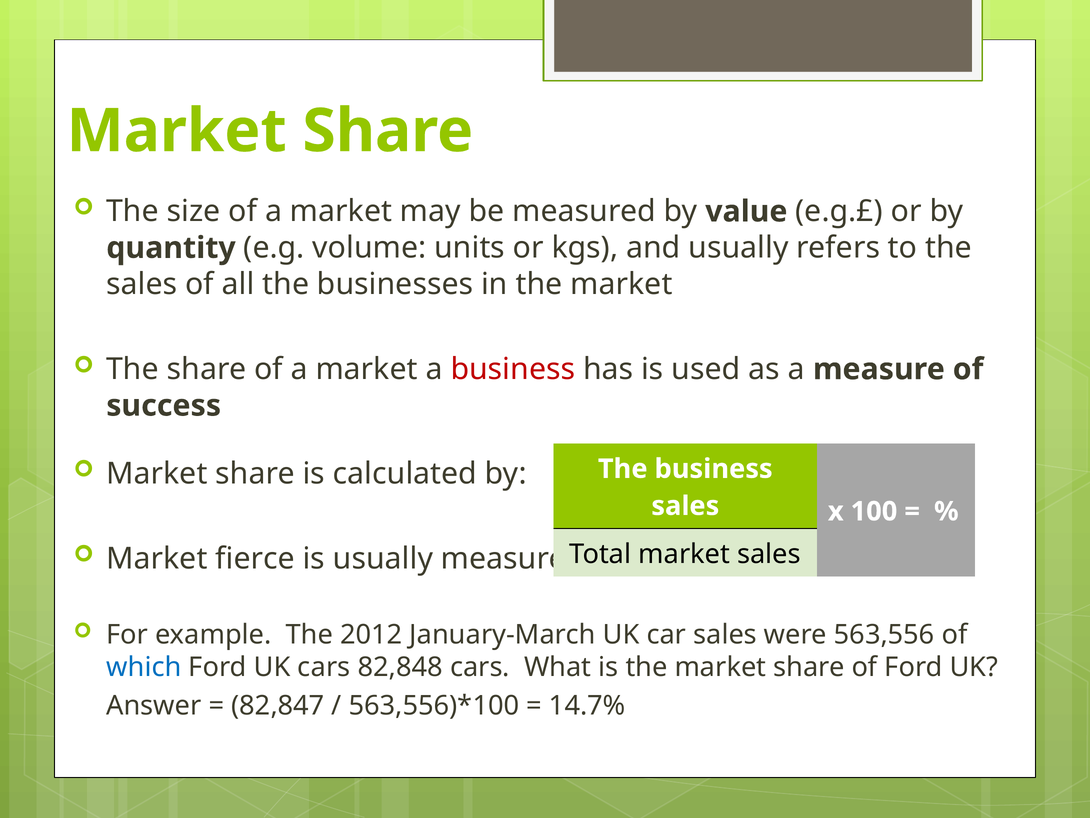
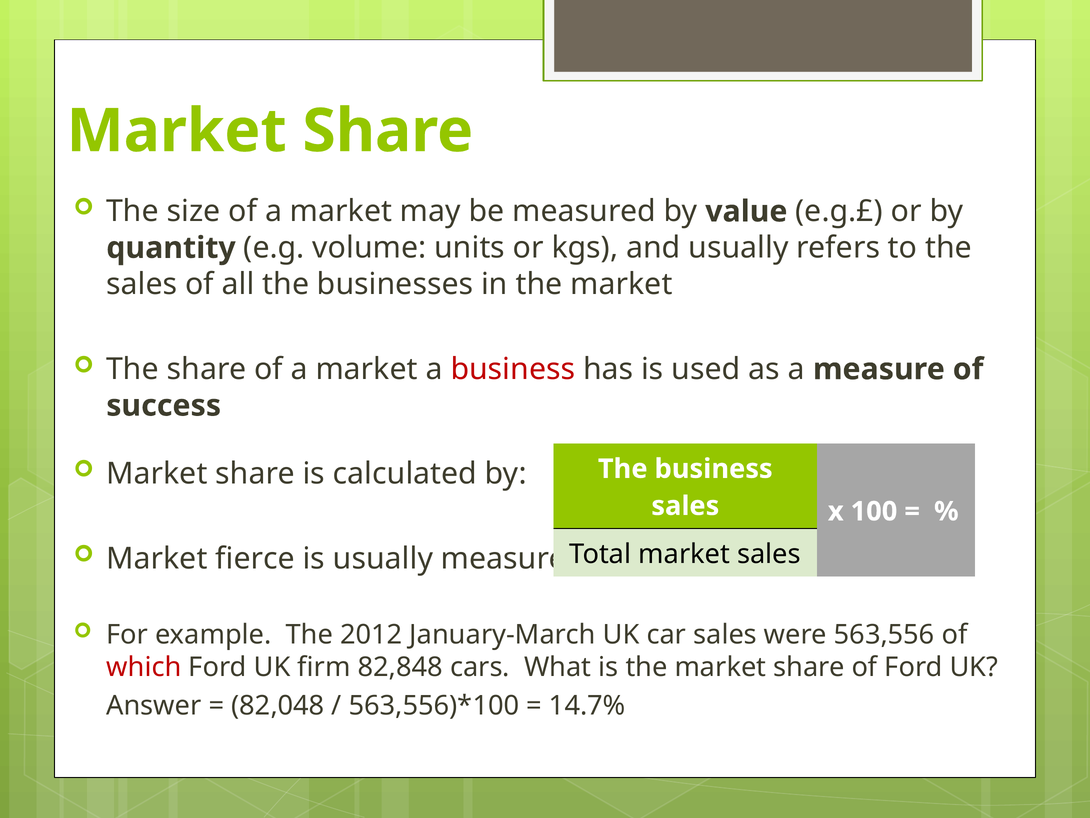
which colour: blue -> red
UK cars: cars -> firm
82,847: 82,847 -> 82,048
